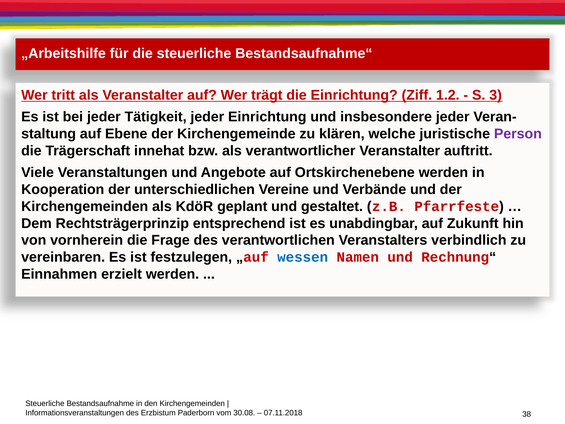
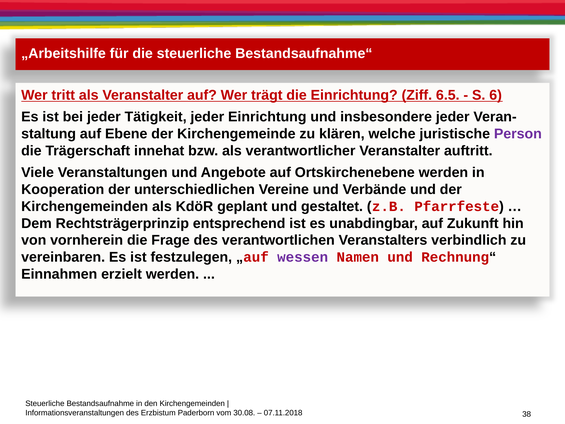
1.2: 1.2 -> 6.5
3: 3 -> 6
wessen colour: blue -> purple
